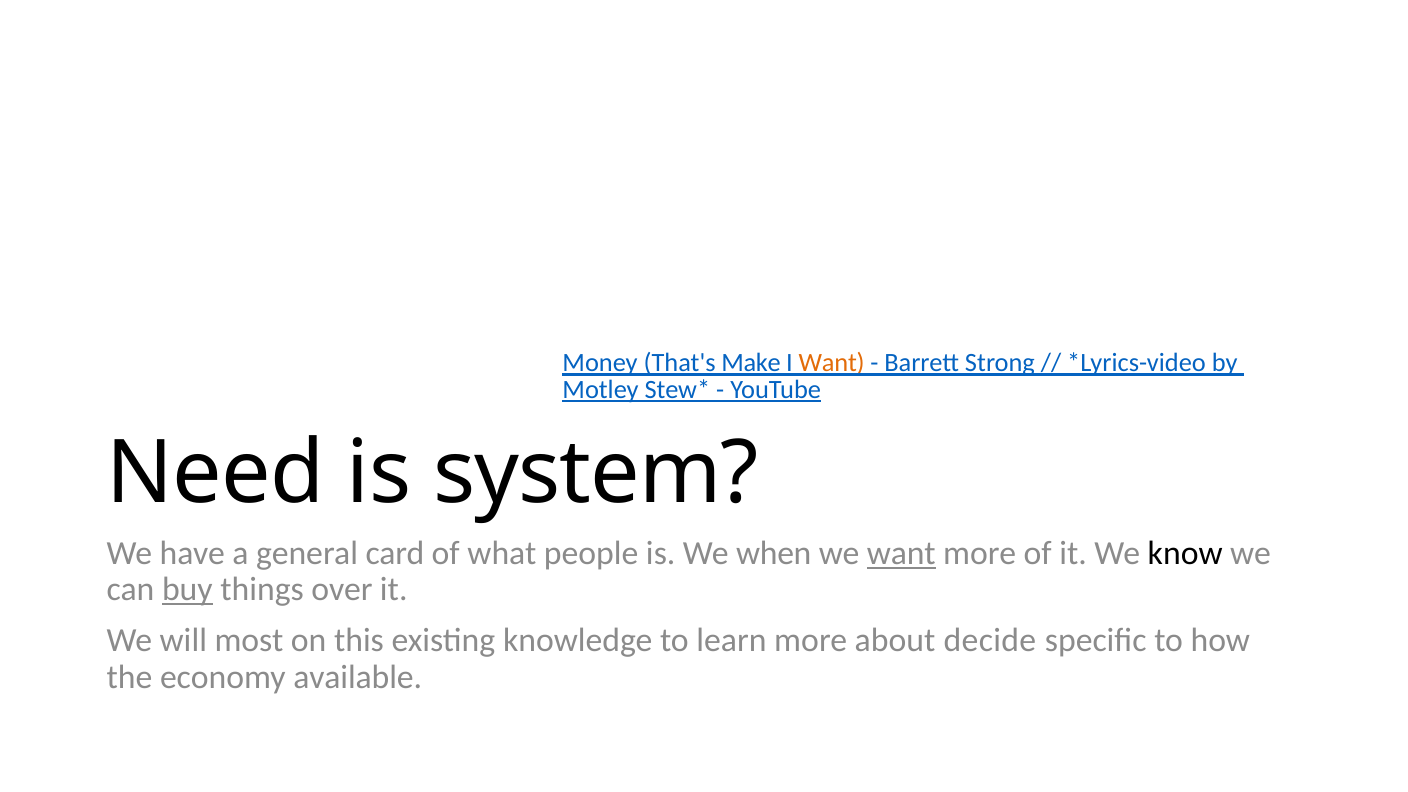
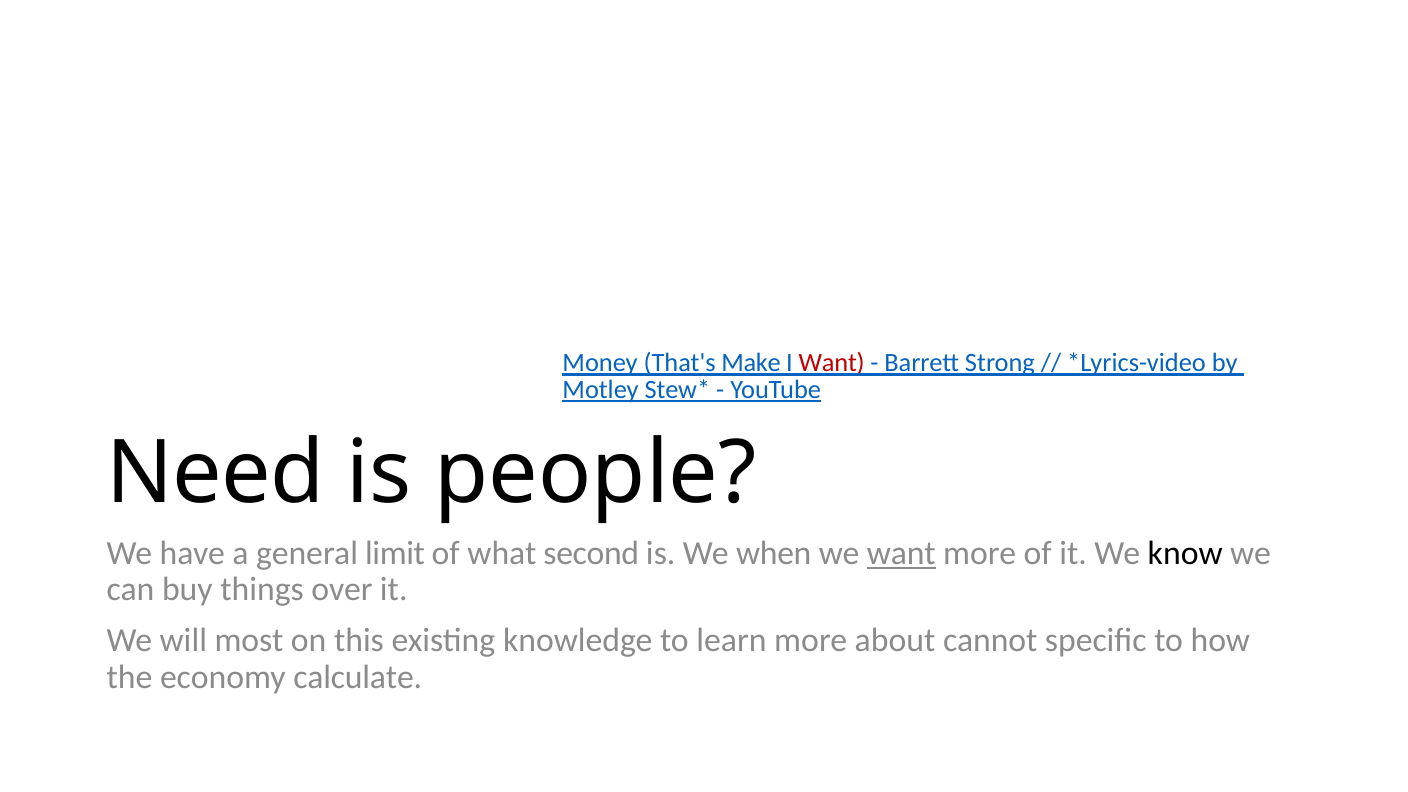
Want at (832, 363) colour: orange -> red
system: system -> people
card: card -> limit
people: people -> second
buy underline: present -> none
decide: decide -> cannot
available: available -> calculate
